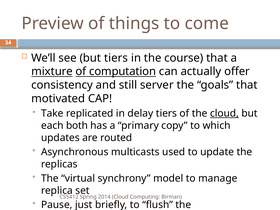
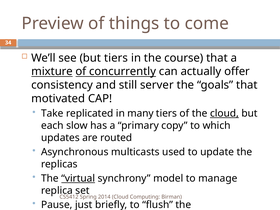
computation: computation -> concurrently
delay: delay -> many
both: both -> slow
virtual underline: none -> present
